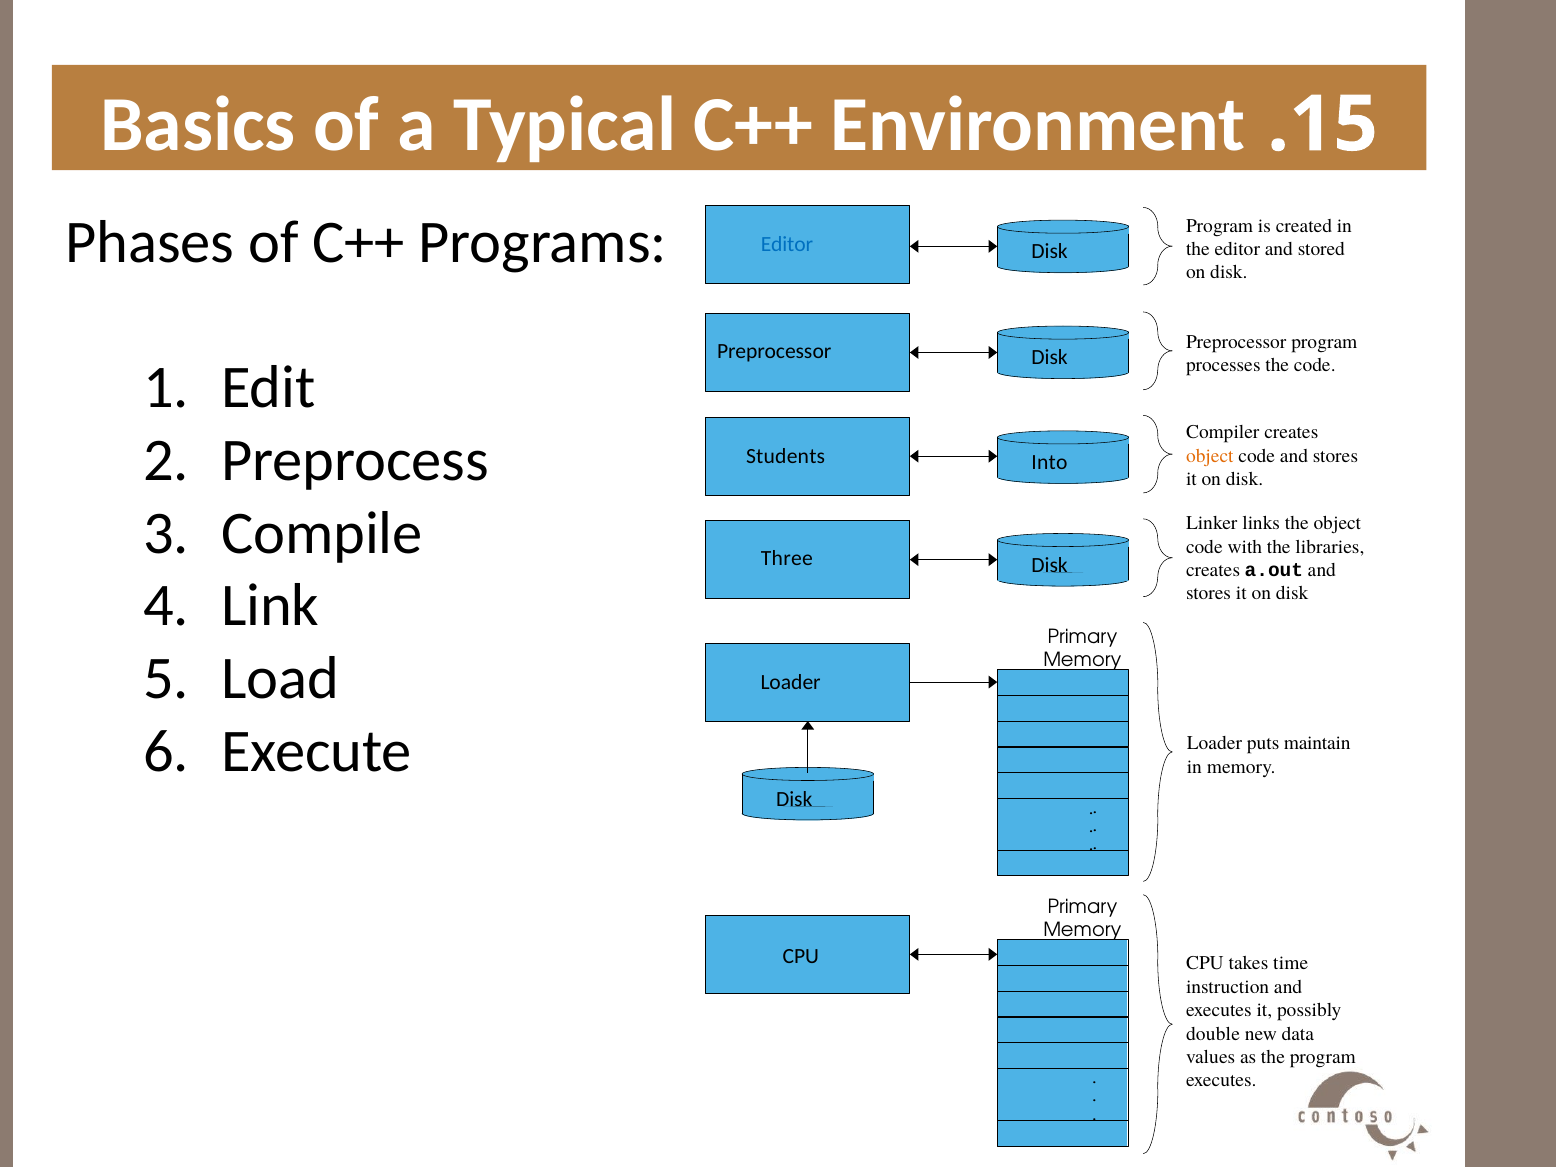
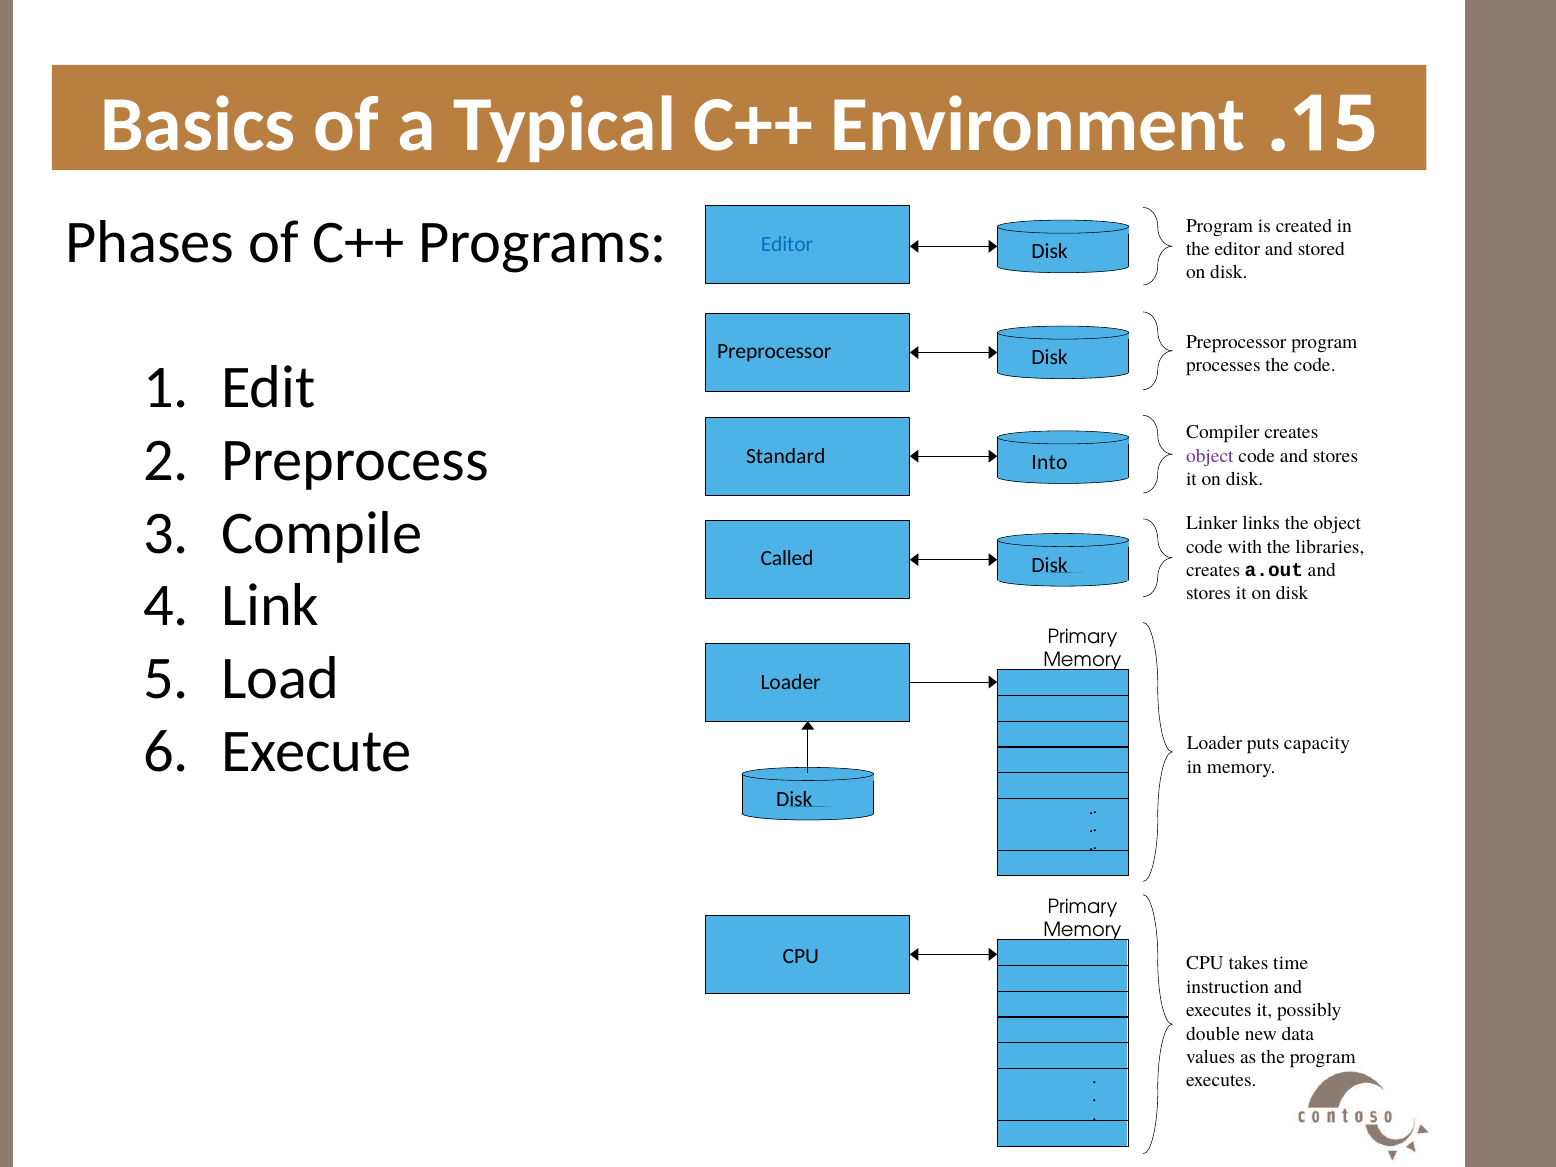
Students: Students -> Standard
object at (1210, 456) colour: orange -> purple
Three: Three -> Called
maintain: maintain -> capacity
